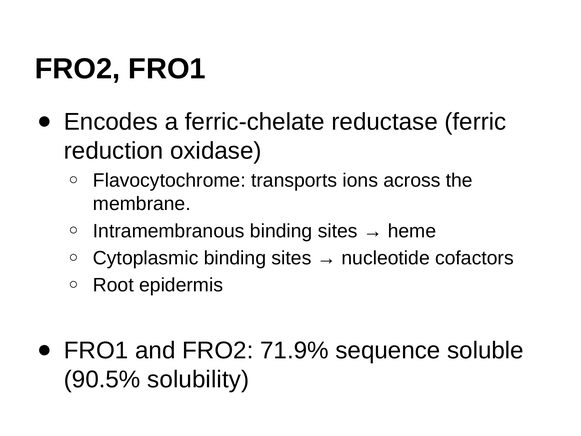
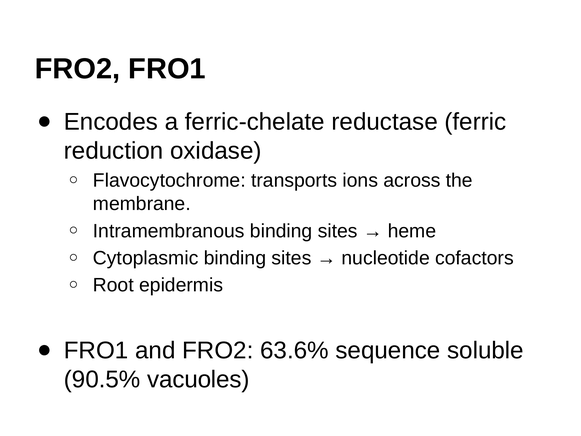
71.9%: 71.9% -> 63.6%
solubility: solubility -> vacuoles
